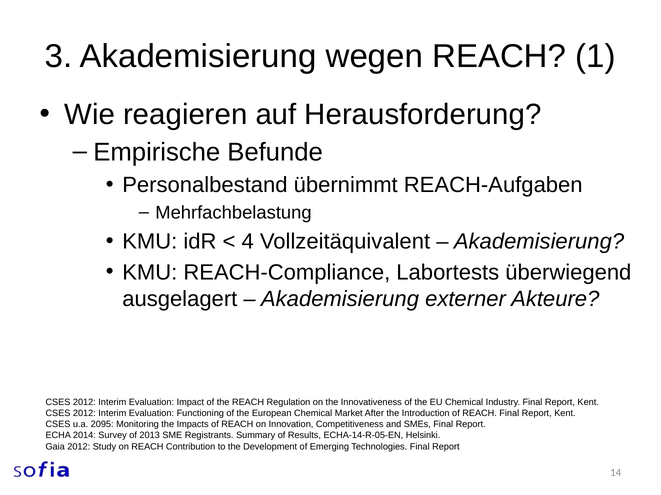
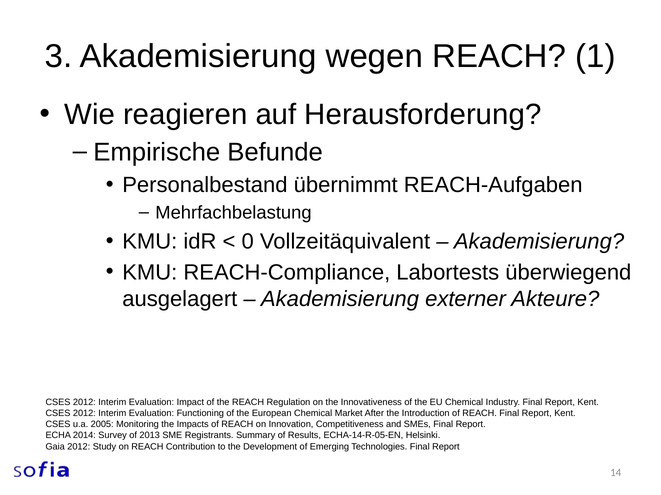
4: 4 -> 0
2095: 2095 -> 2005
